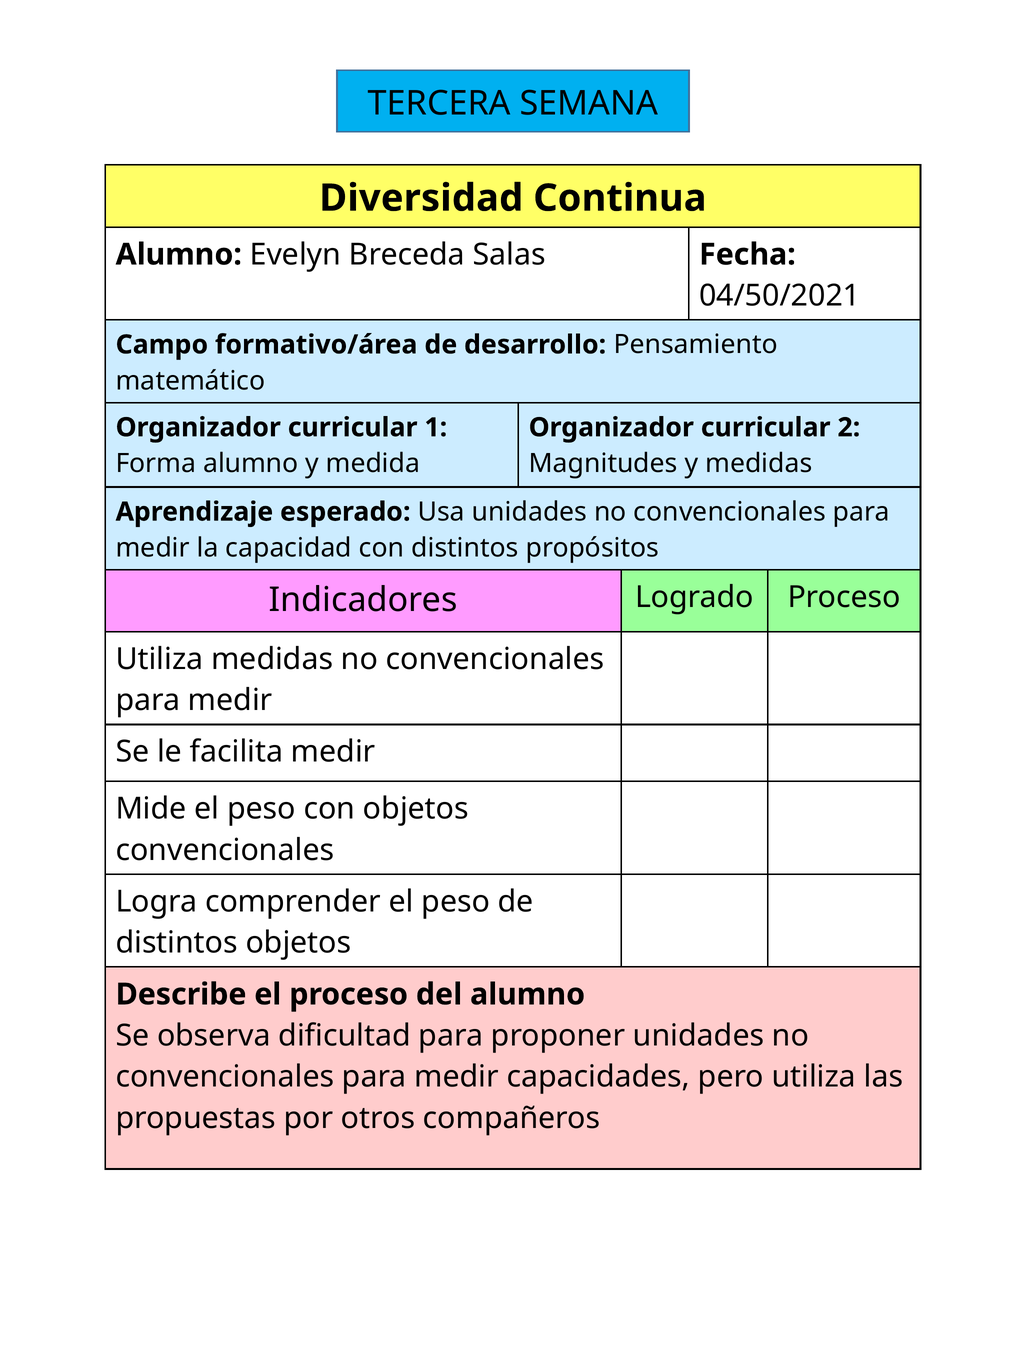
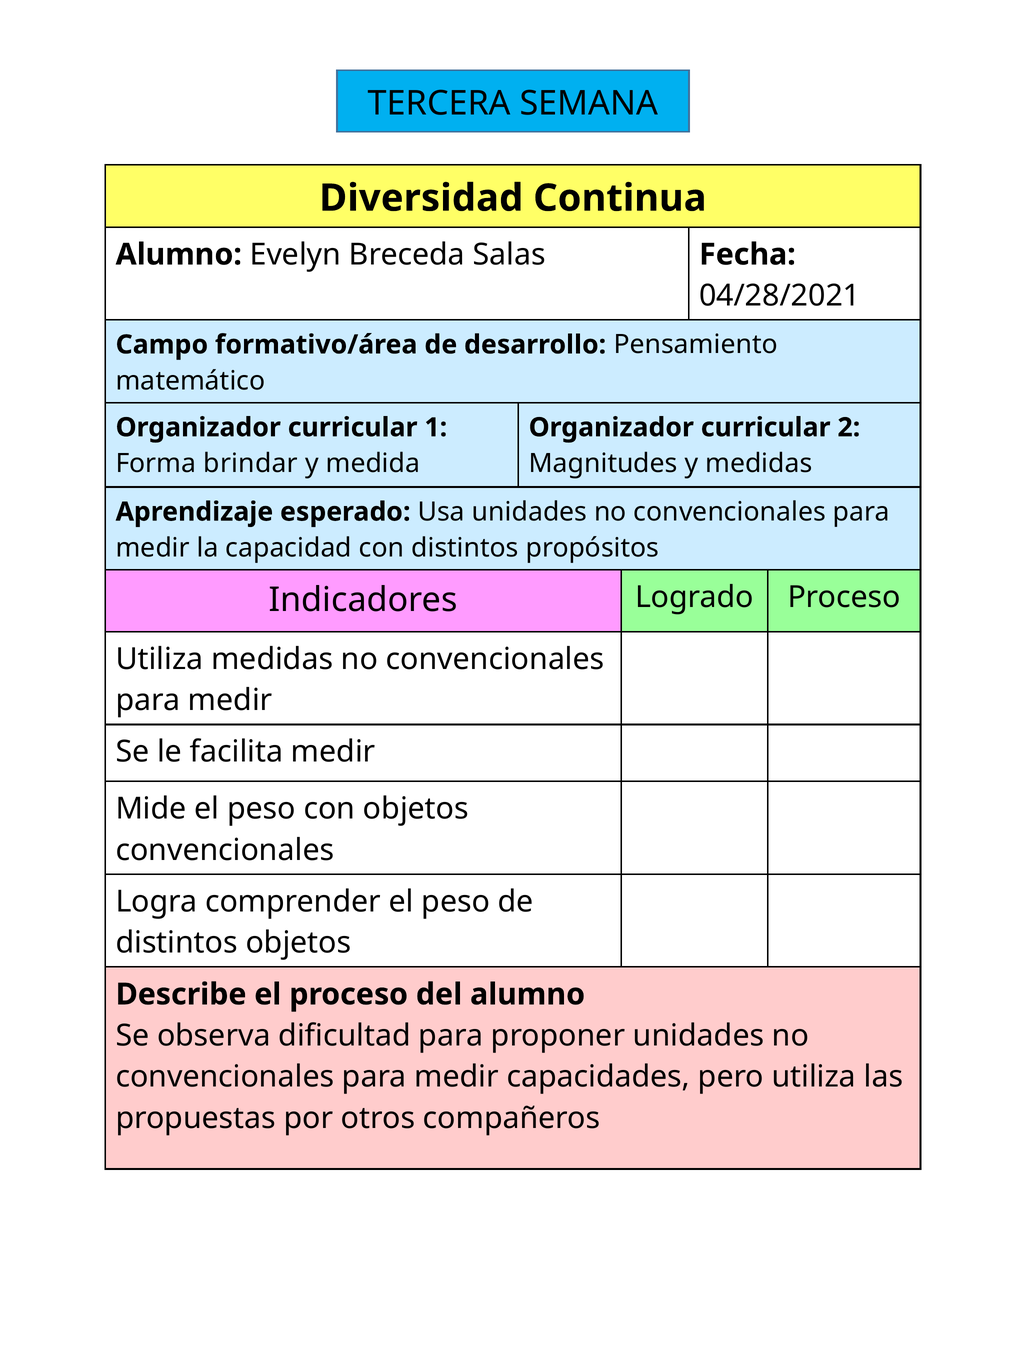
04/50/2021: 04/50/2021 -> 04/28/2021
Forma alumno: alumno -> brindar
